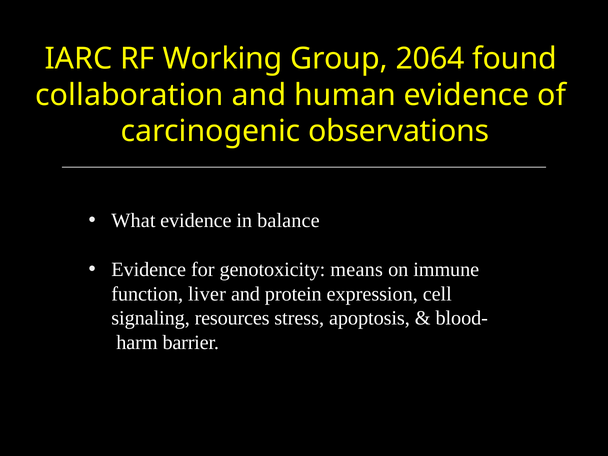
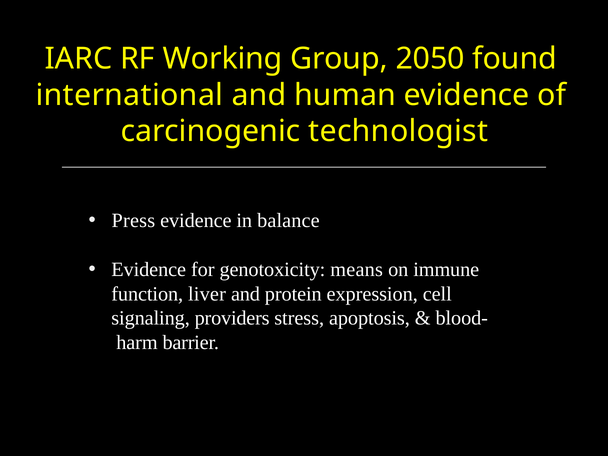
2064: 2064 -> 2050
collaboration: collaboration -> international
observations: observations -> technologist
What: What -> Press
resources: resources -> providers
